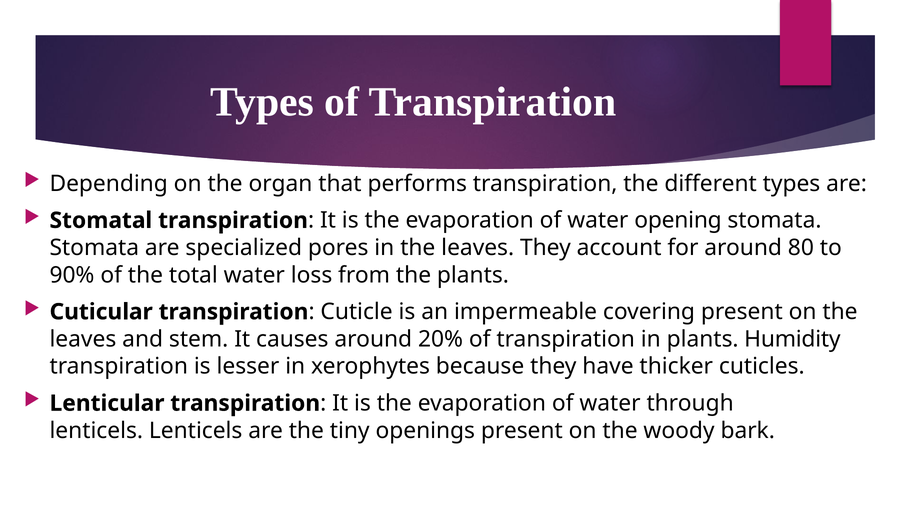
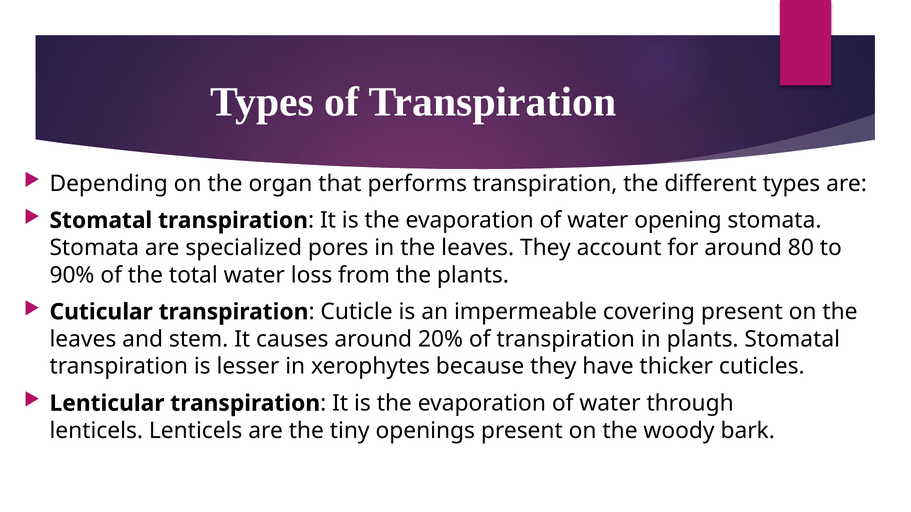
plants Humidity: Humidity -> Stomatal
